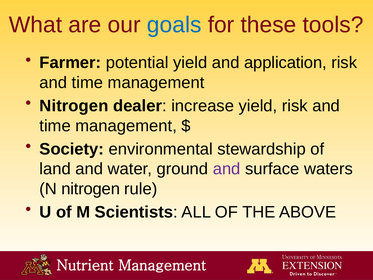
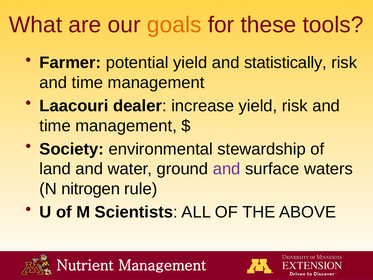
goals colour: blue -> orange
application: application -> statistically
Nitrogen at (74, 106): Nitrogen -> Laacouri
